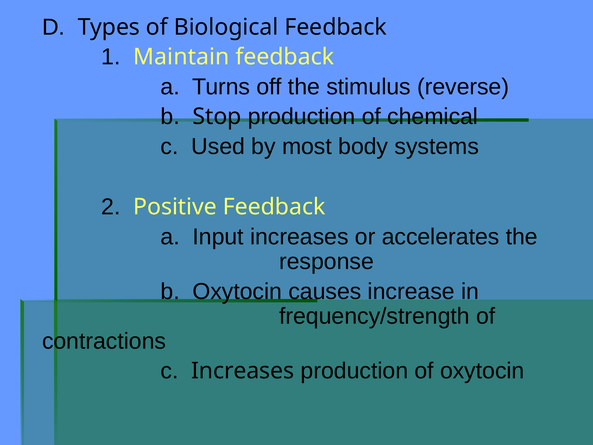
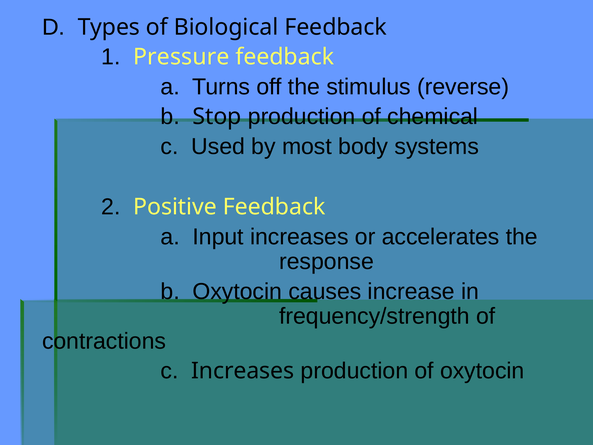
Maintain: Maintain -> Pressure
